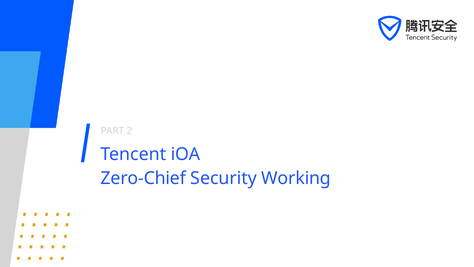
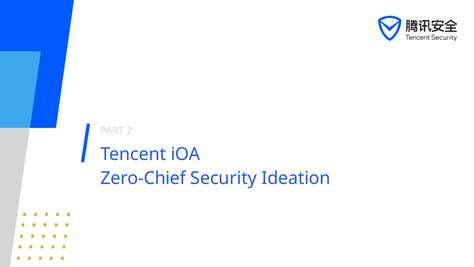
Working: Working -> Ideation
